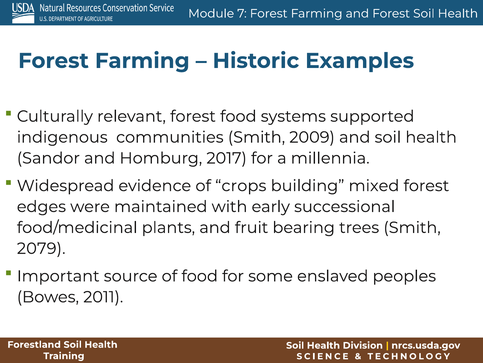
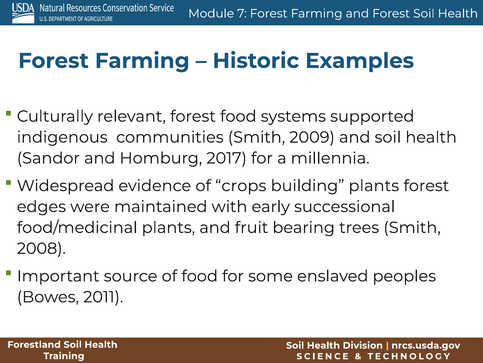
building mixed: mixed -> plants
2079: 2079 -> 2008
